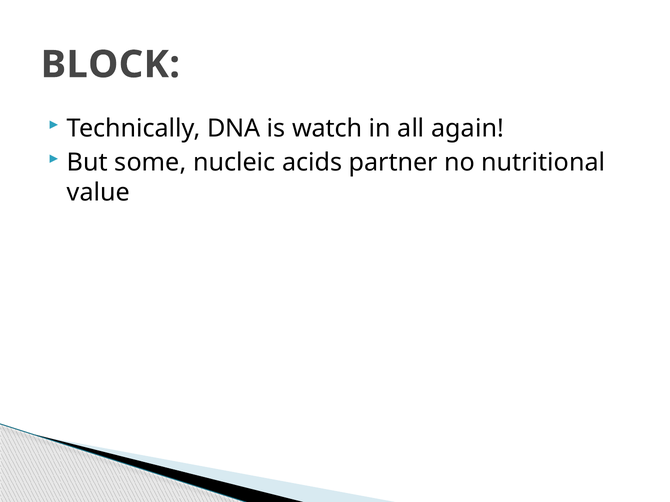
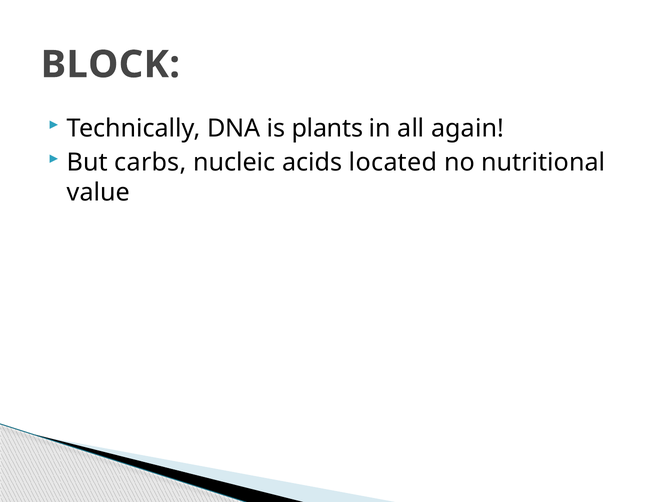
watch: watch -> plants
some: some -> carbs
partner: partner -> located
